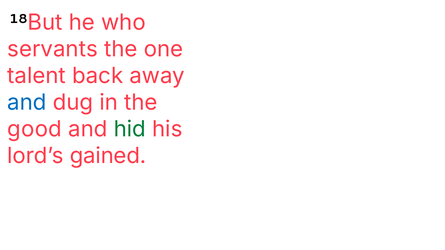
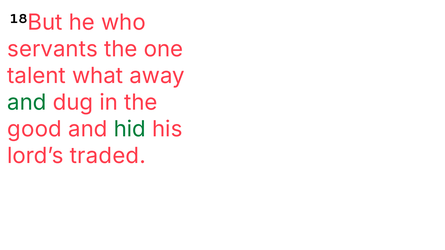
back: back -> what
and at (27, 103) colour: blue -> green
gained: gained -> traded
